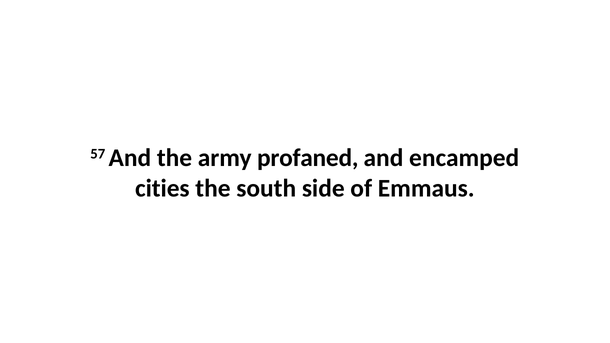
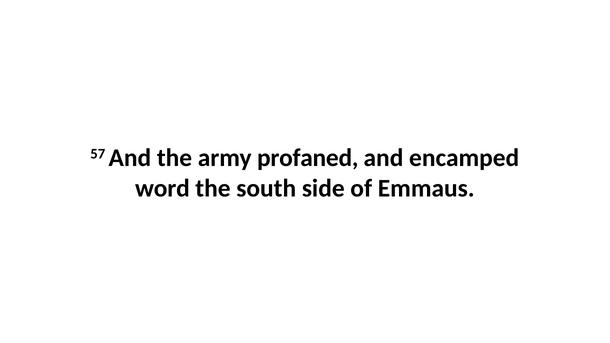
cities: cities -> word
